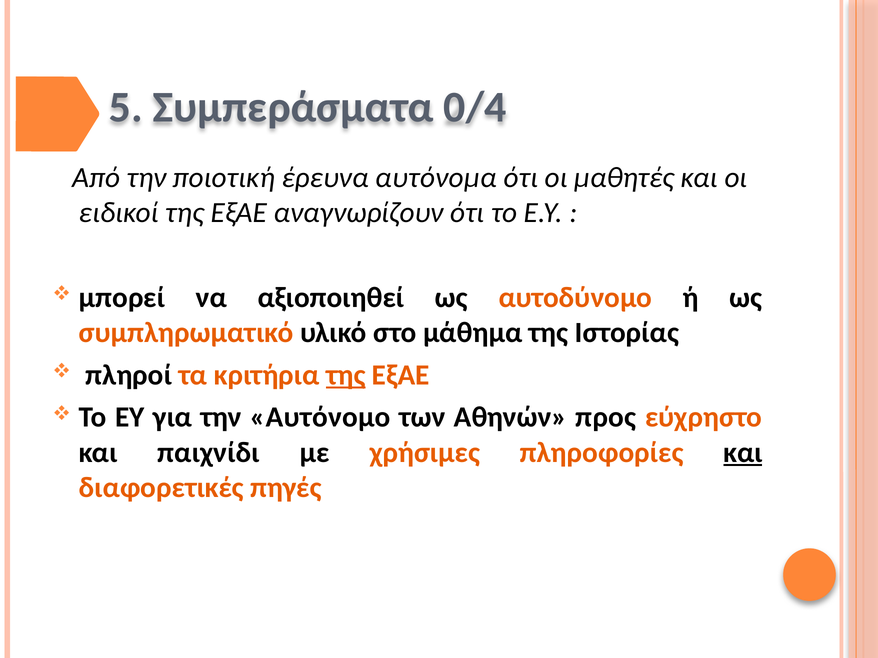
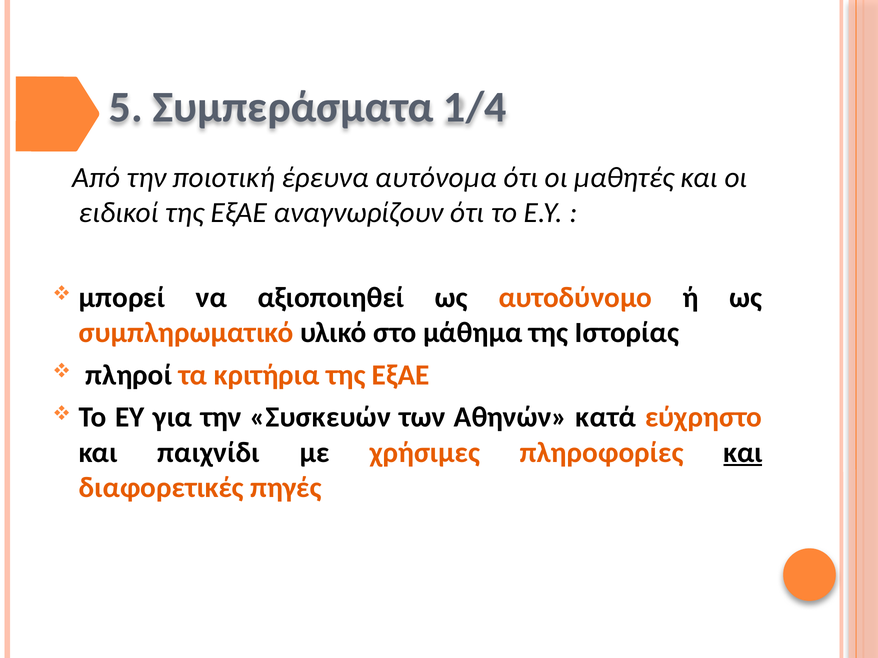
0/4: 0/4 -> 1/4
της at (346, 375) underline: present -> none
Αυτόνομο: Αυτόνομο -> Συσκευών
προς: προς -> κατά
